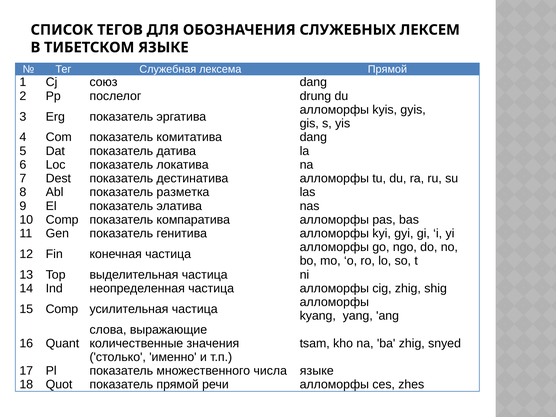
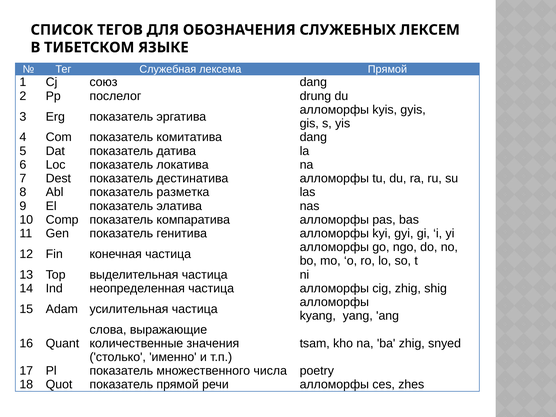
15 Comp: Comp -> Adam
числа языке: языке -> poetry
